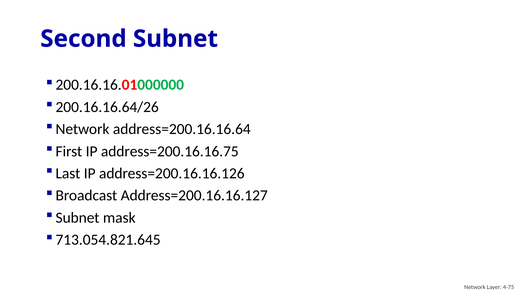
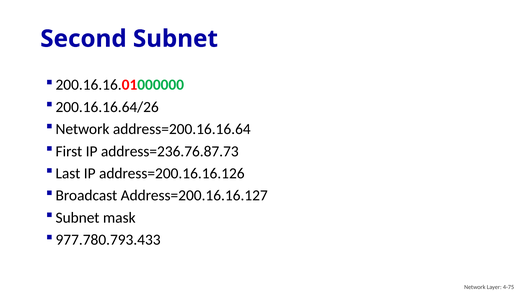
address=200.16.16.75: address=200.16.16.75 -> address=236.76.87.73
713.054.821.645: 713.054.821.645 -> 977.780.793.433
